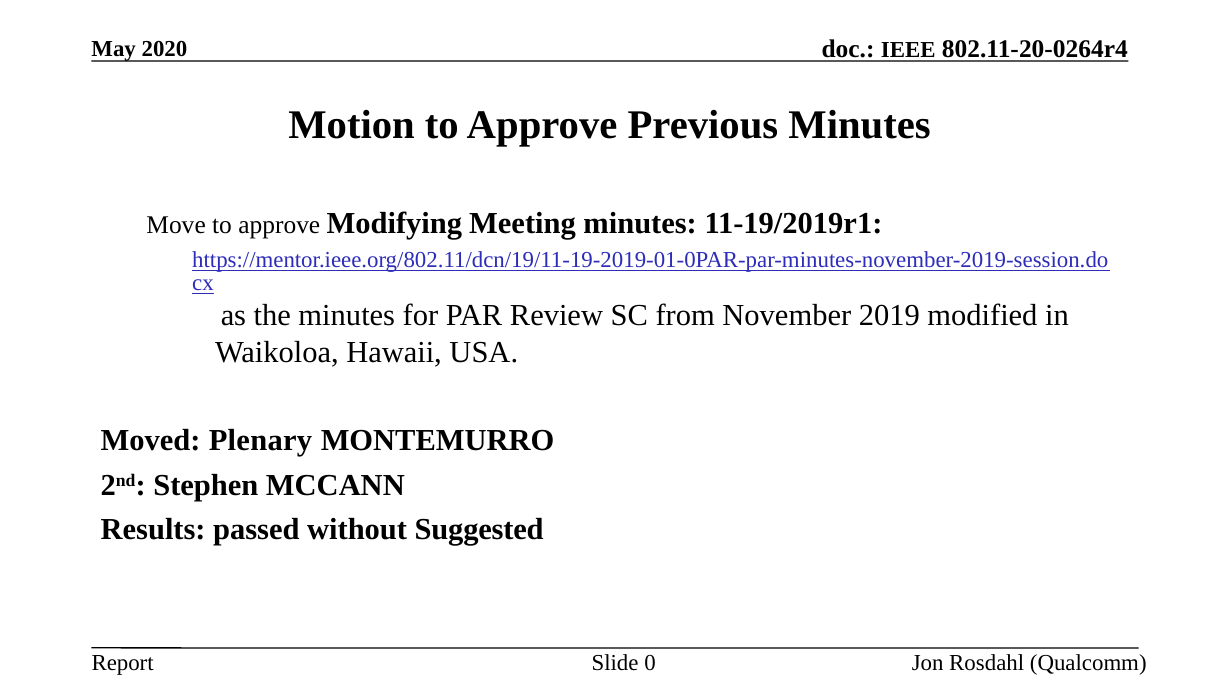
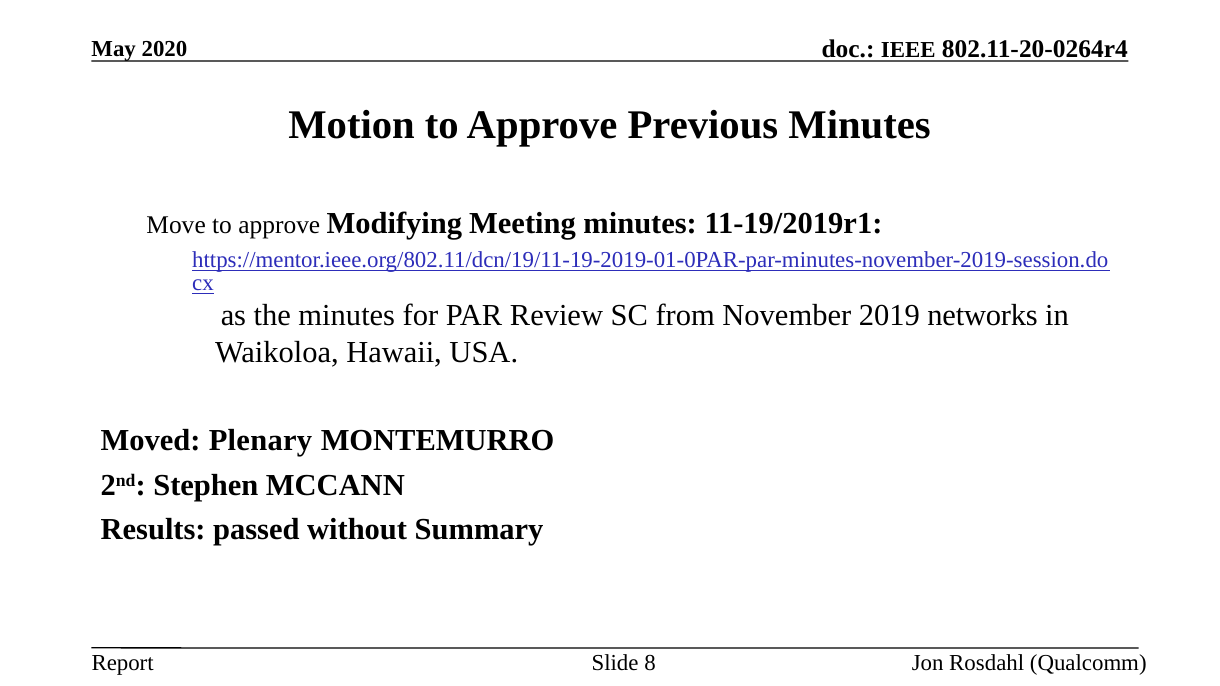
modified: modified -> networks
Suggested: Suggested -> Summary
0: 0 -> 8
